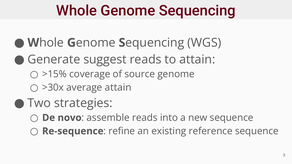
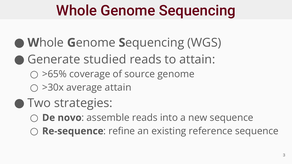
suggest: suggest -> studied
>15%: >15% -> >65%
